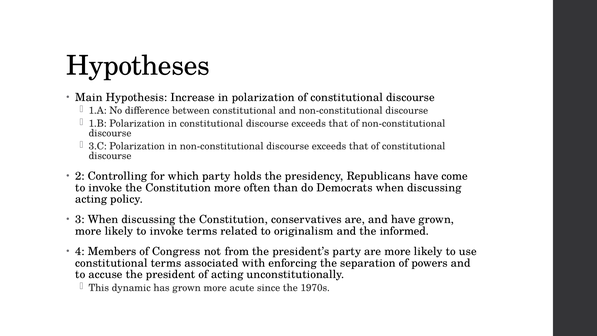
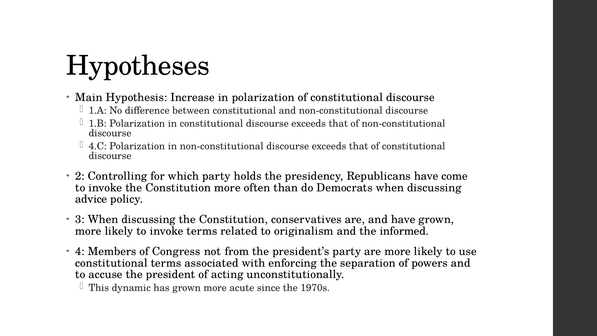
3.C: 3.C -> 4.C
acting at (91, 199): acting -> advice
